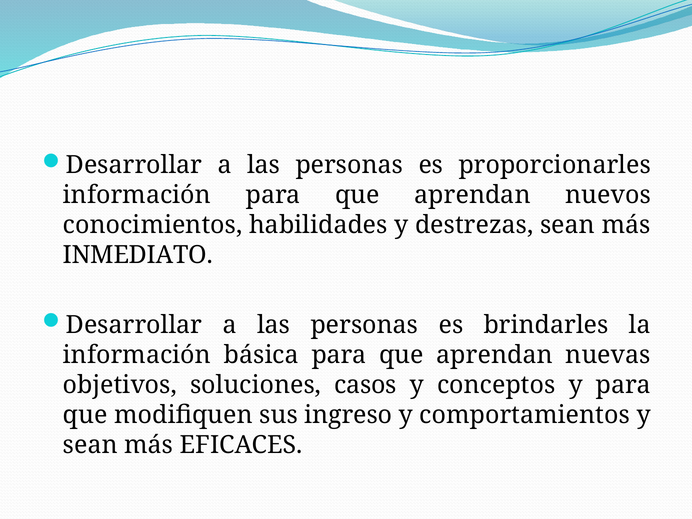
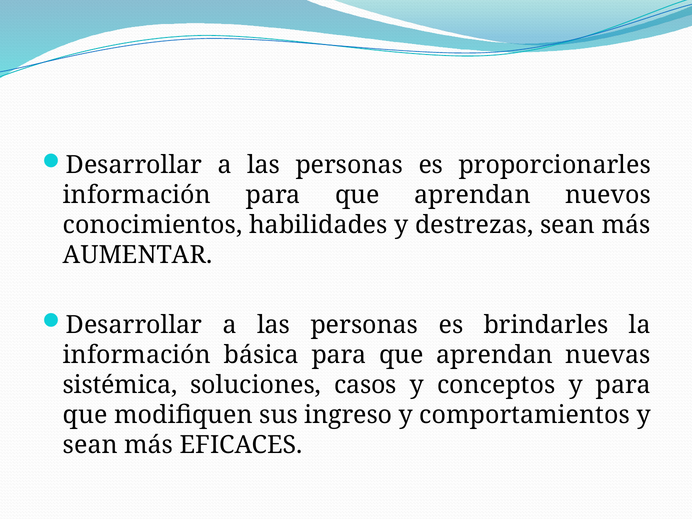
INMEDIATO: INMEDIATO -> AUMENTAR
objetivos: objetivos -> sistémica
